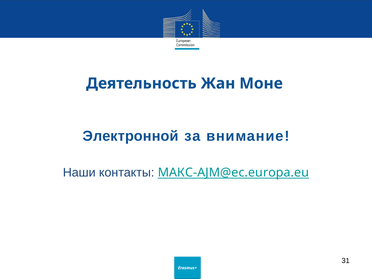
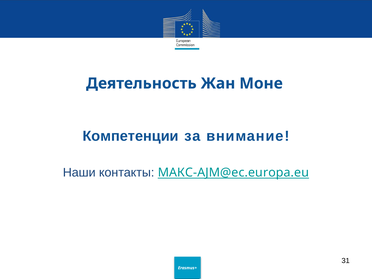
Электронной: Электронной -> Компетенции
